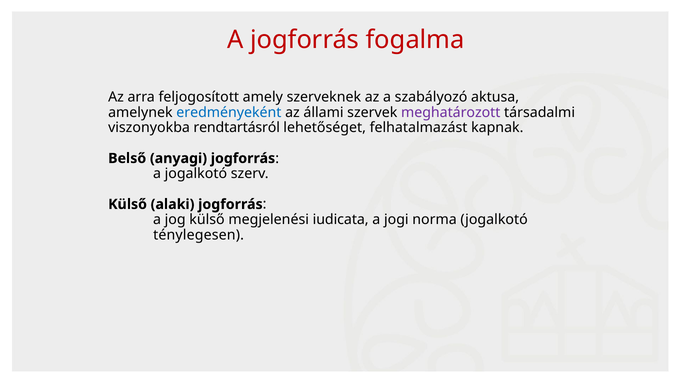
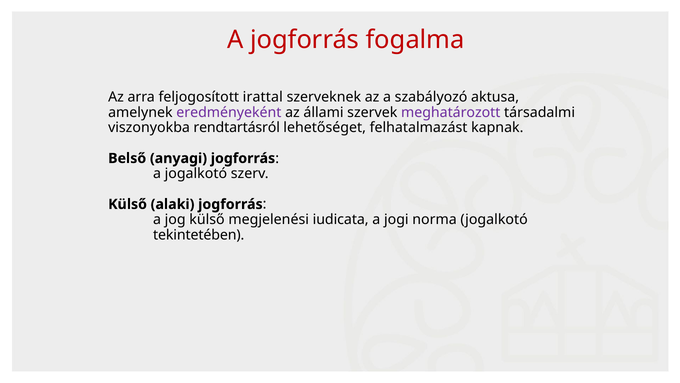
amely: amely -> irattal
eredményeként colour: blue -> purple
ténylegesen: ténylegesen -> tekintetében
